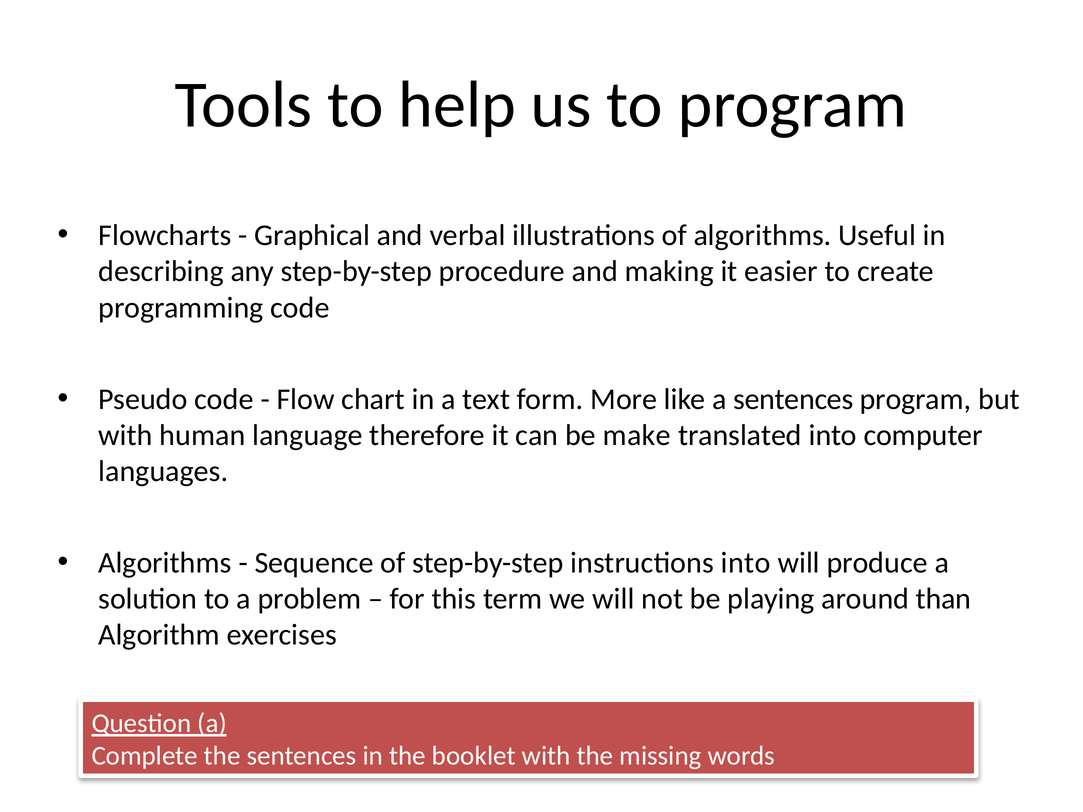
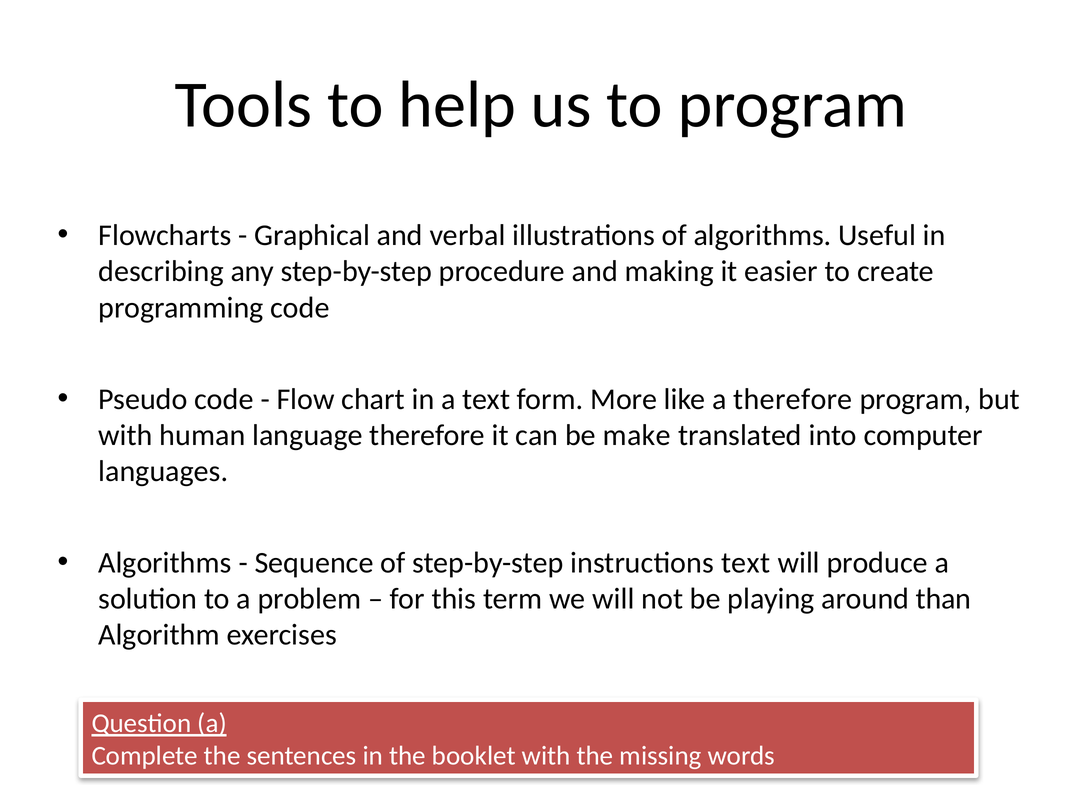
a sentences: sentences -> therefore
instructions into: into -> text
